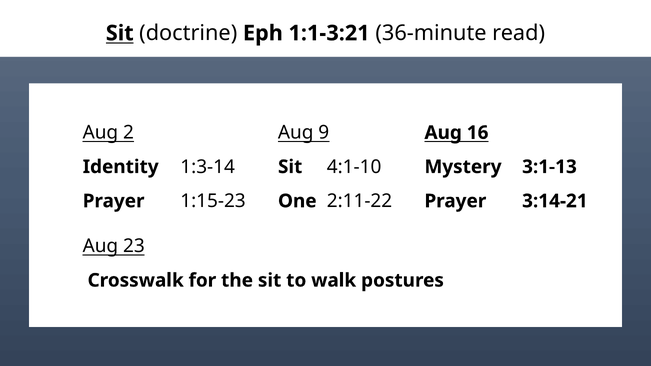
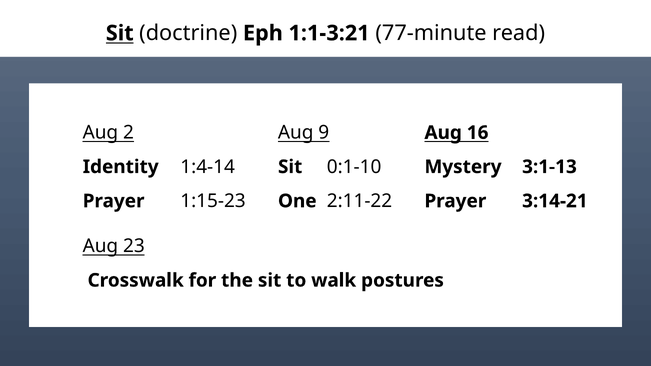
36-minute: 36-minute -> 77-minute
1:3-14: 1:3-14 -> 1:4-14
4:1-10: 4:1-10 -> 0:1-10
